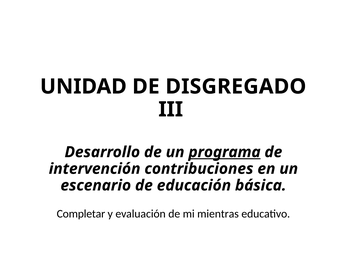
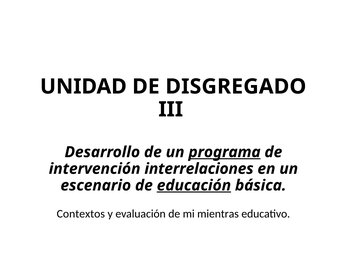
contribuciones: contribuciones -> interrelaciones
educación underline: none -> present
Completar: Completar -> Contextos
